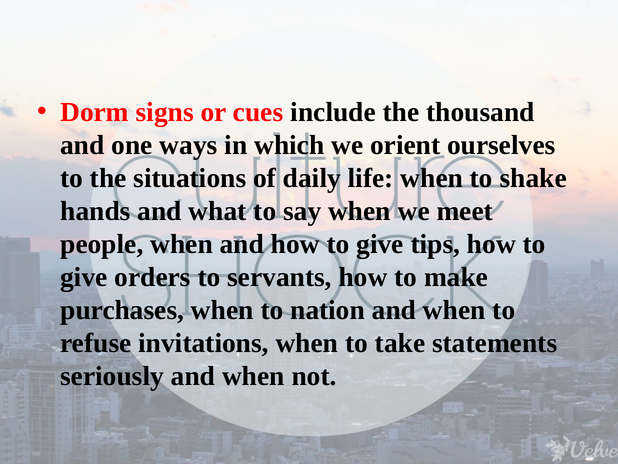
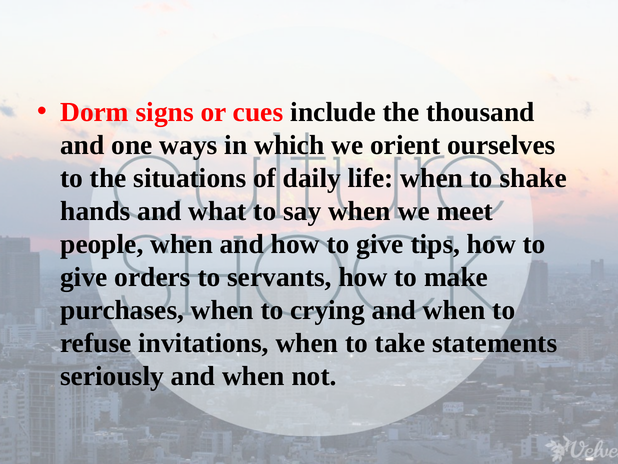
nation: nation -> crying
